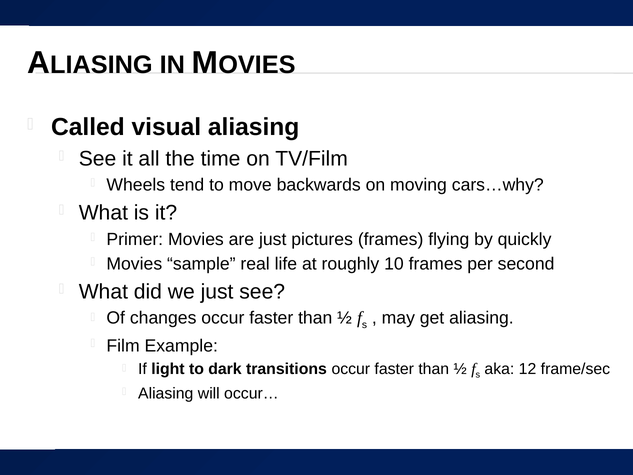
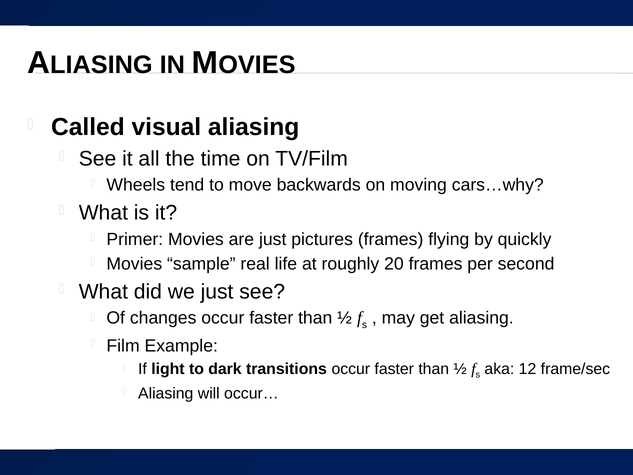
10: 10 -> 20
